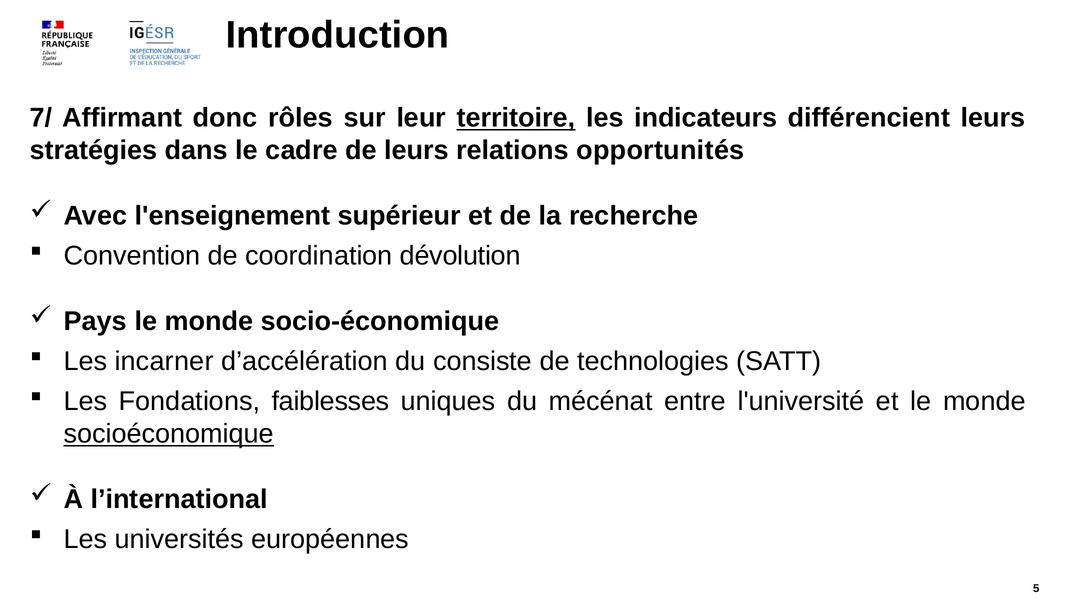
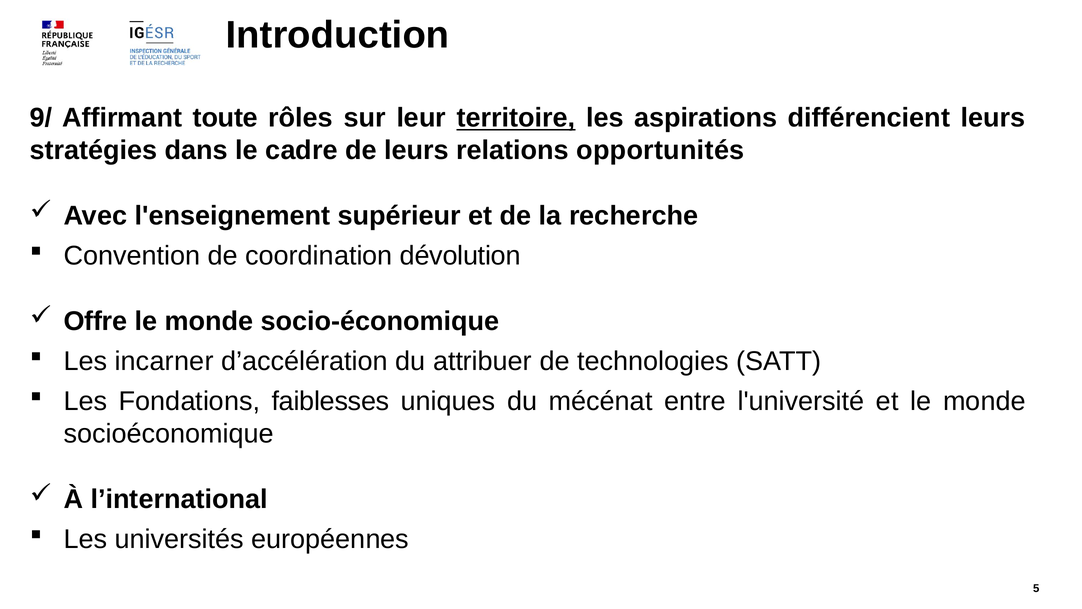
7/: 7/ -> 9/
donc: donc -> toute
indicateurs: indicateurs -> aspirations
Pays: Pays -> Offre
consiste: consiste -> attribuer
socioéconomique underline: present -> none
